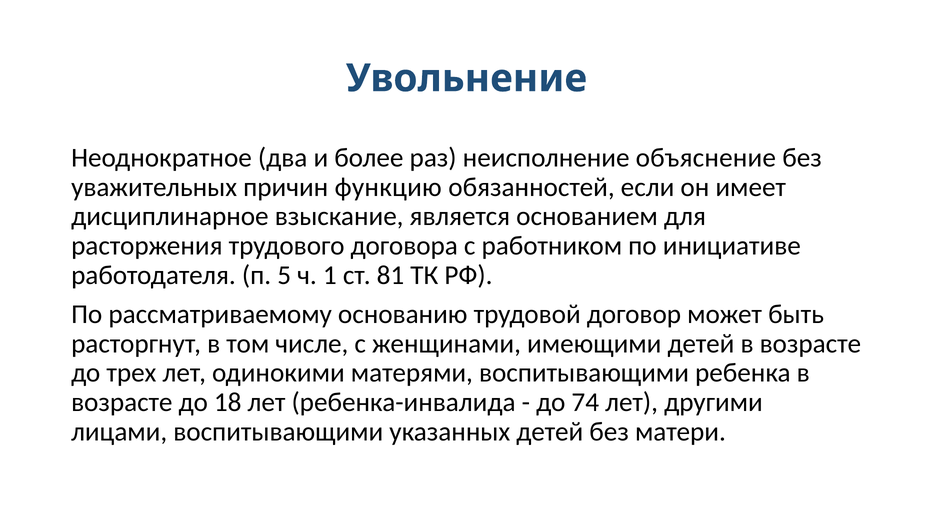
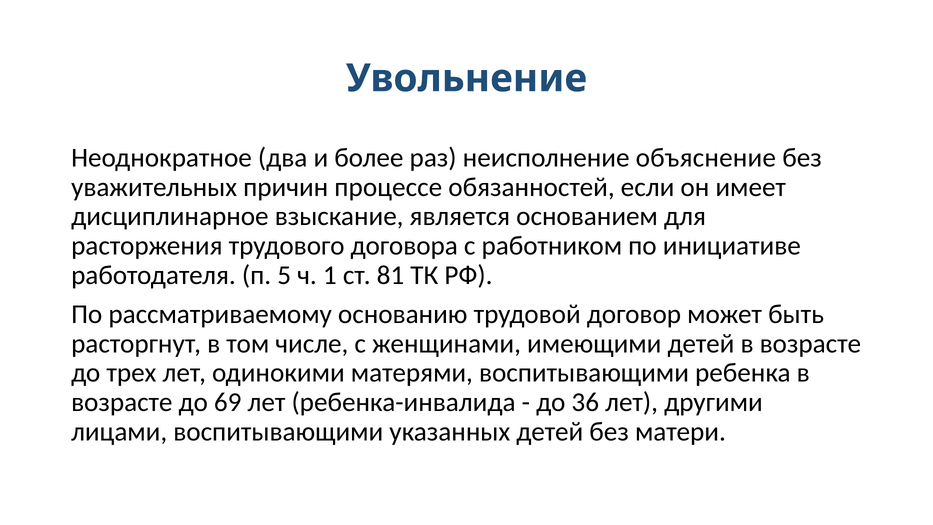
функцию: функцию -> процессе
18: 18 -> 69
74: 74 -> 36
